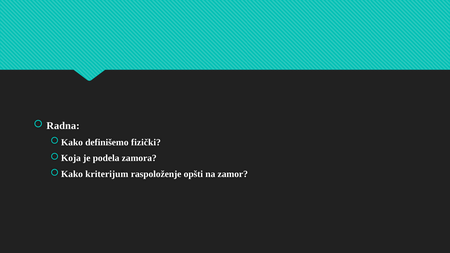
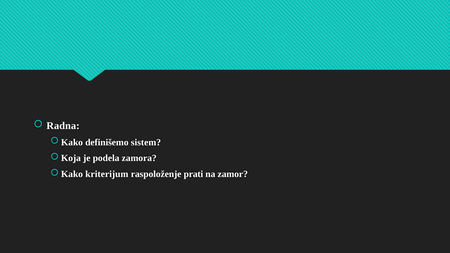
fizički: fizički -> sistem
opšti: opšti -> prati
